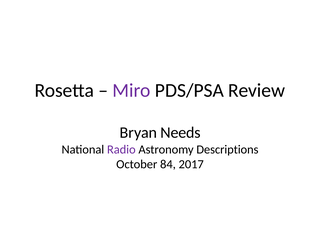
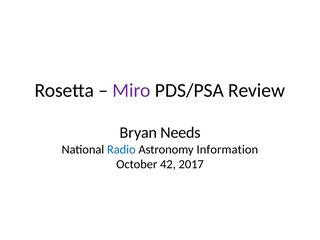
Radio colour: purple -> blue
Descriptions: Descriptions -> Information
84: 84 -> 42
